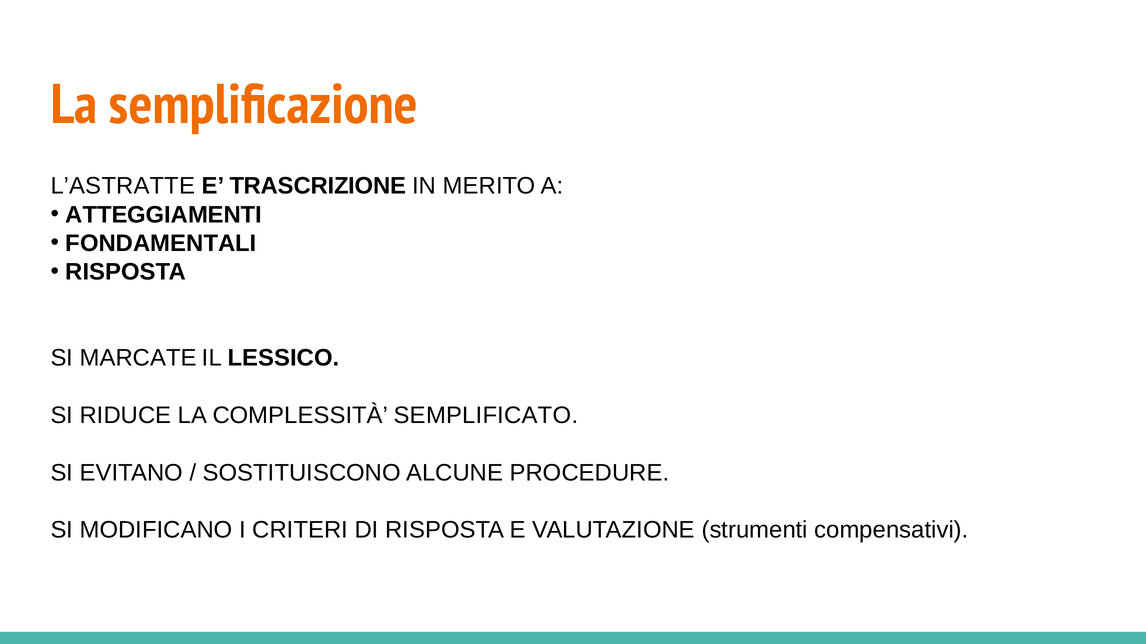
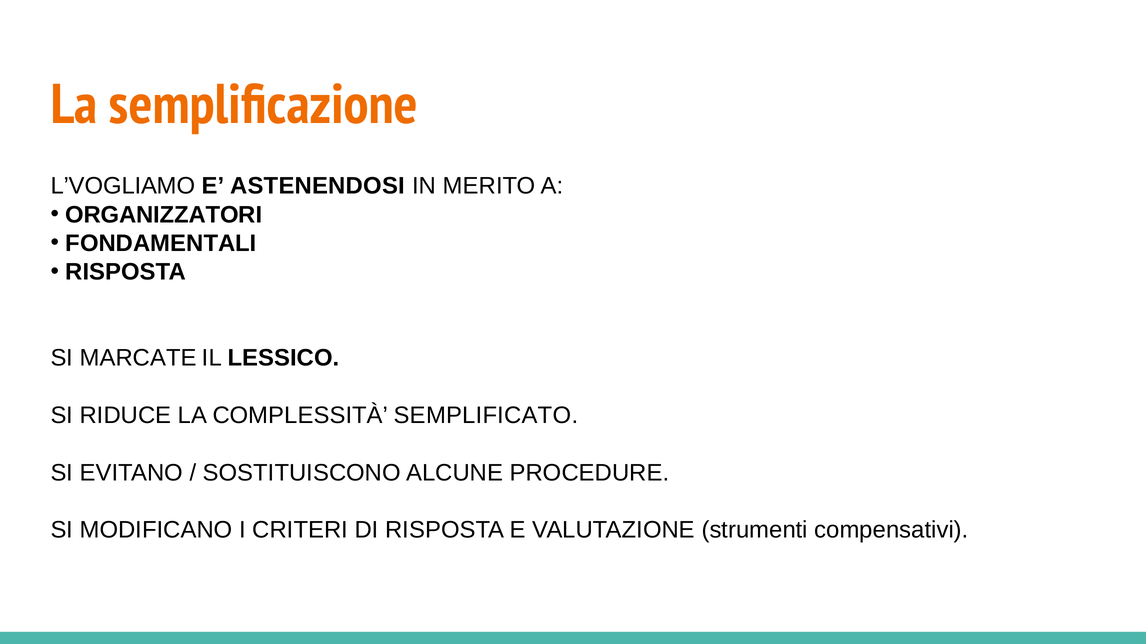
L’ASTRATTE: L’ASTRATTE -> L’VOGLIAMO
TRASCRIZIONE: TRASCRIZIONE -> ASTENENDOSI
ATTEGGIAMENTI: ATTEGGIAMENTI -> ORGANIZZATORI
